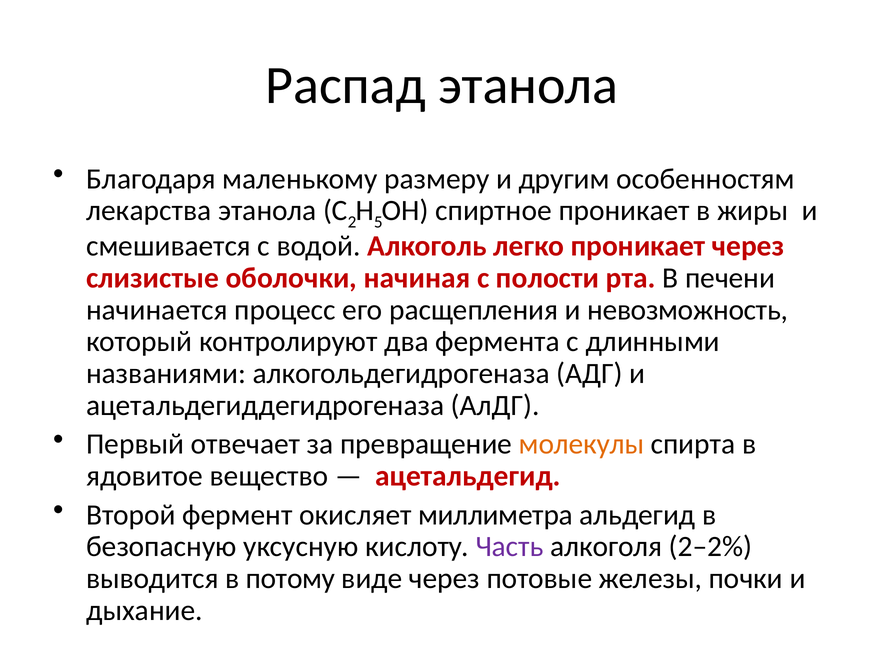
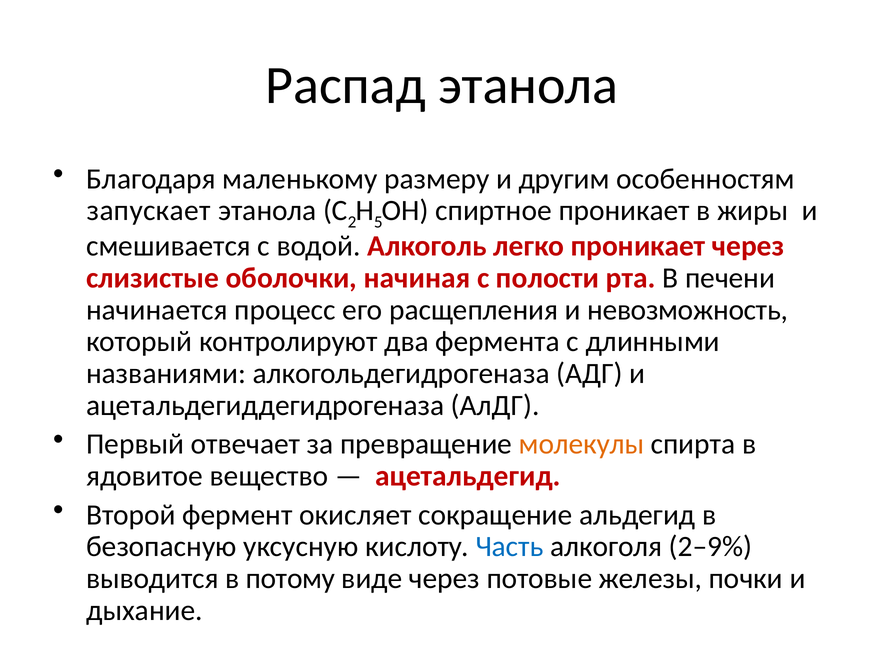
лекарства: лекарства -> запускает
миллиметра: миллиметра -> сокращение
Часть colour: purple -> blue
2–2%: 2–2% -> 2–9%
